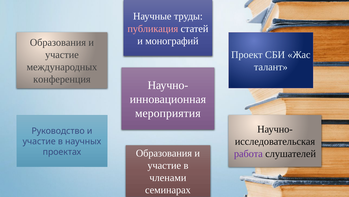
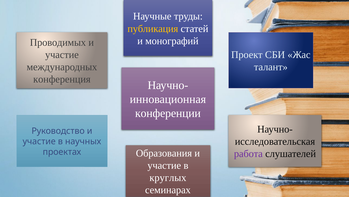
публикация colour: pink -> yellow
Образования at (58, 42): Образования -> Проводимых
мероприятия: мероприятия -> конференции
членами: членами -> круглых
